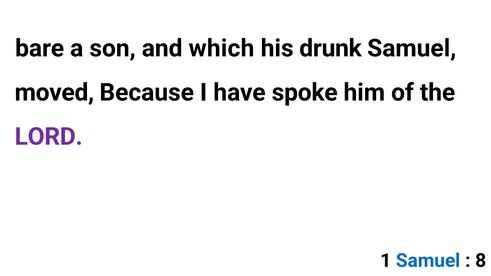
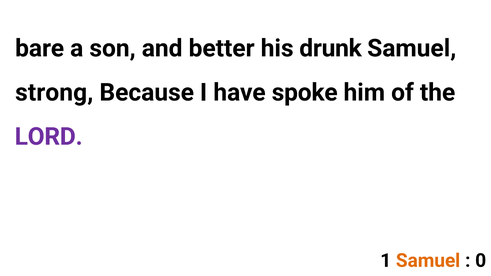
which: which -> better
moved: moved -> strong
Samuel at (428, 261) colour: blue -> orange
8: 8 -> 0
